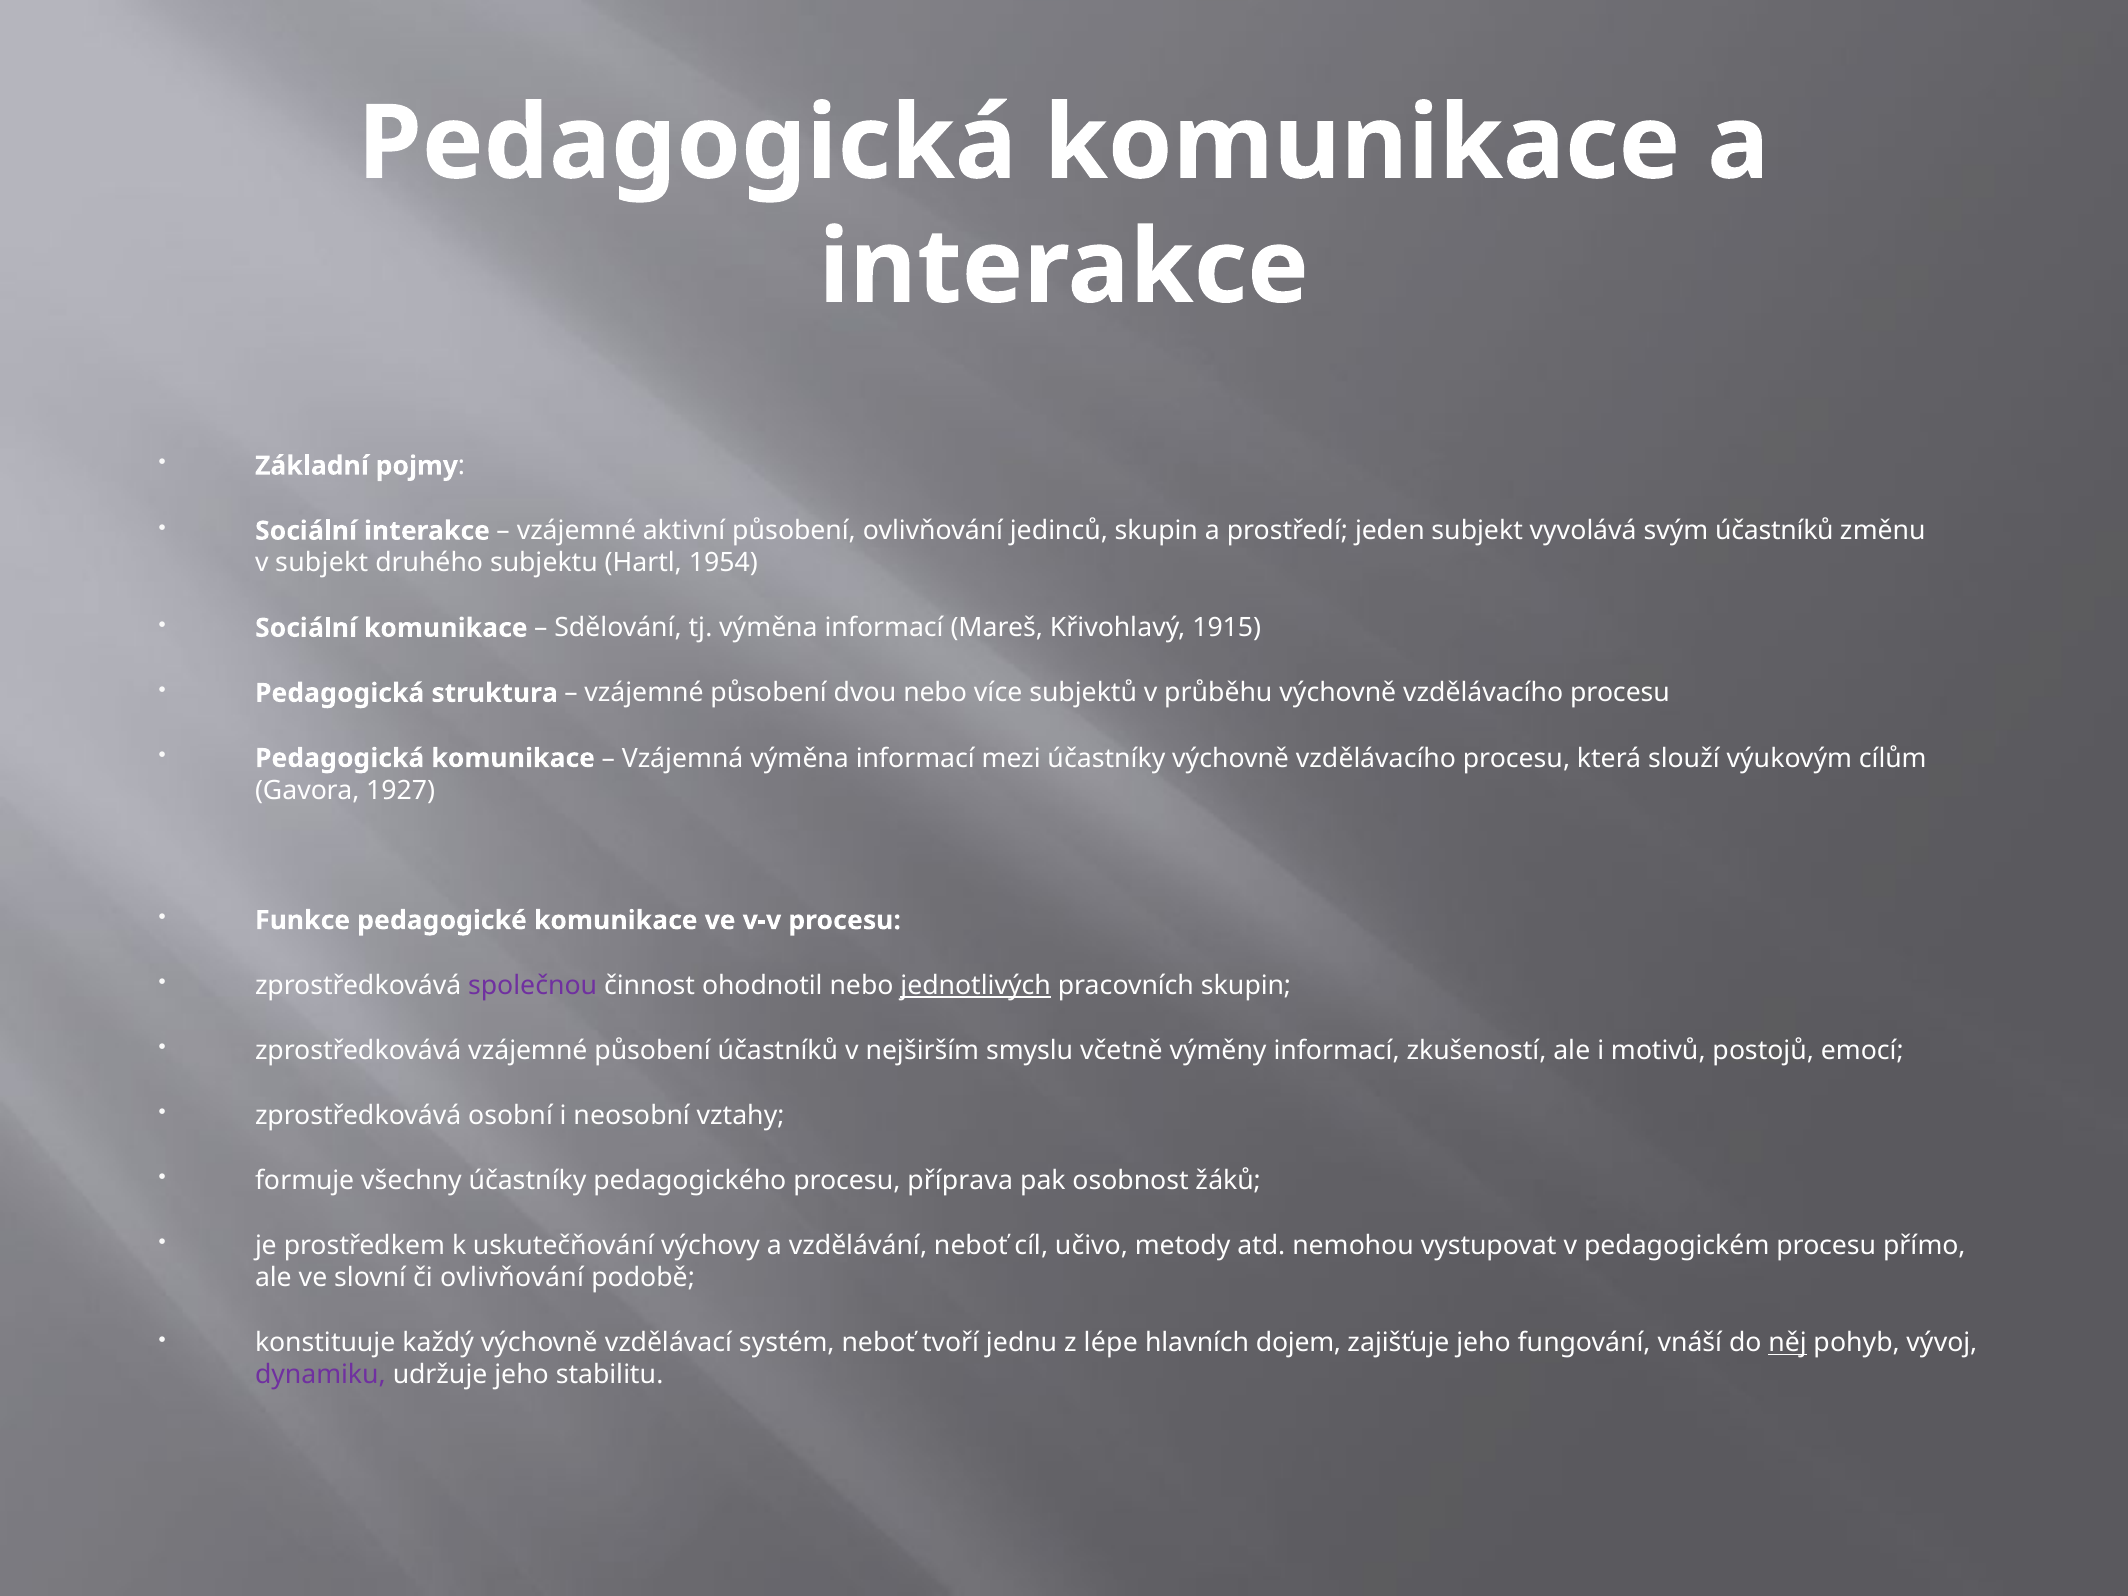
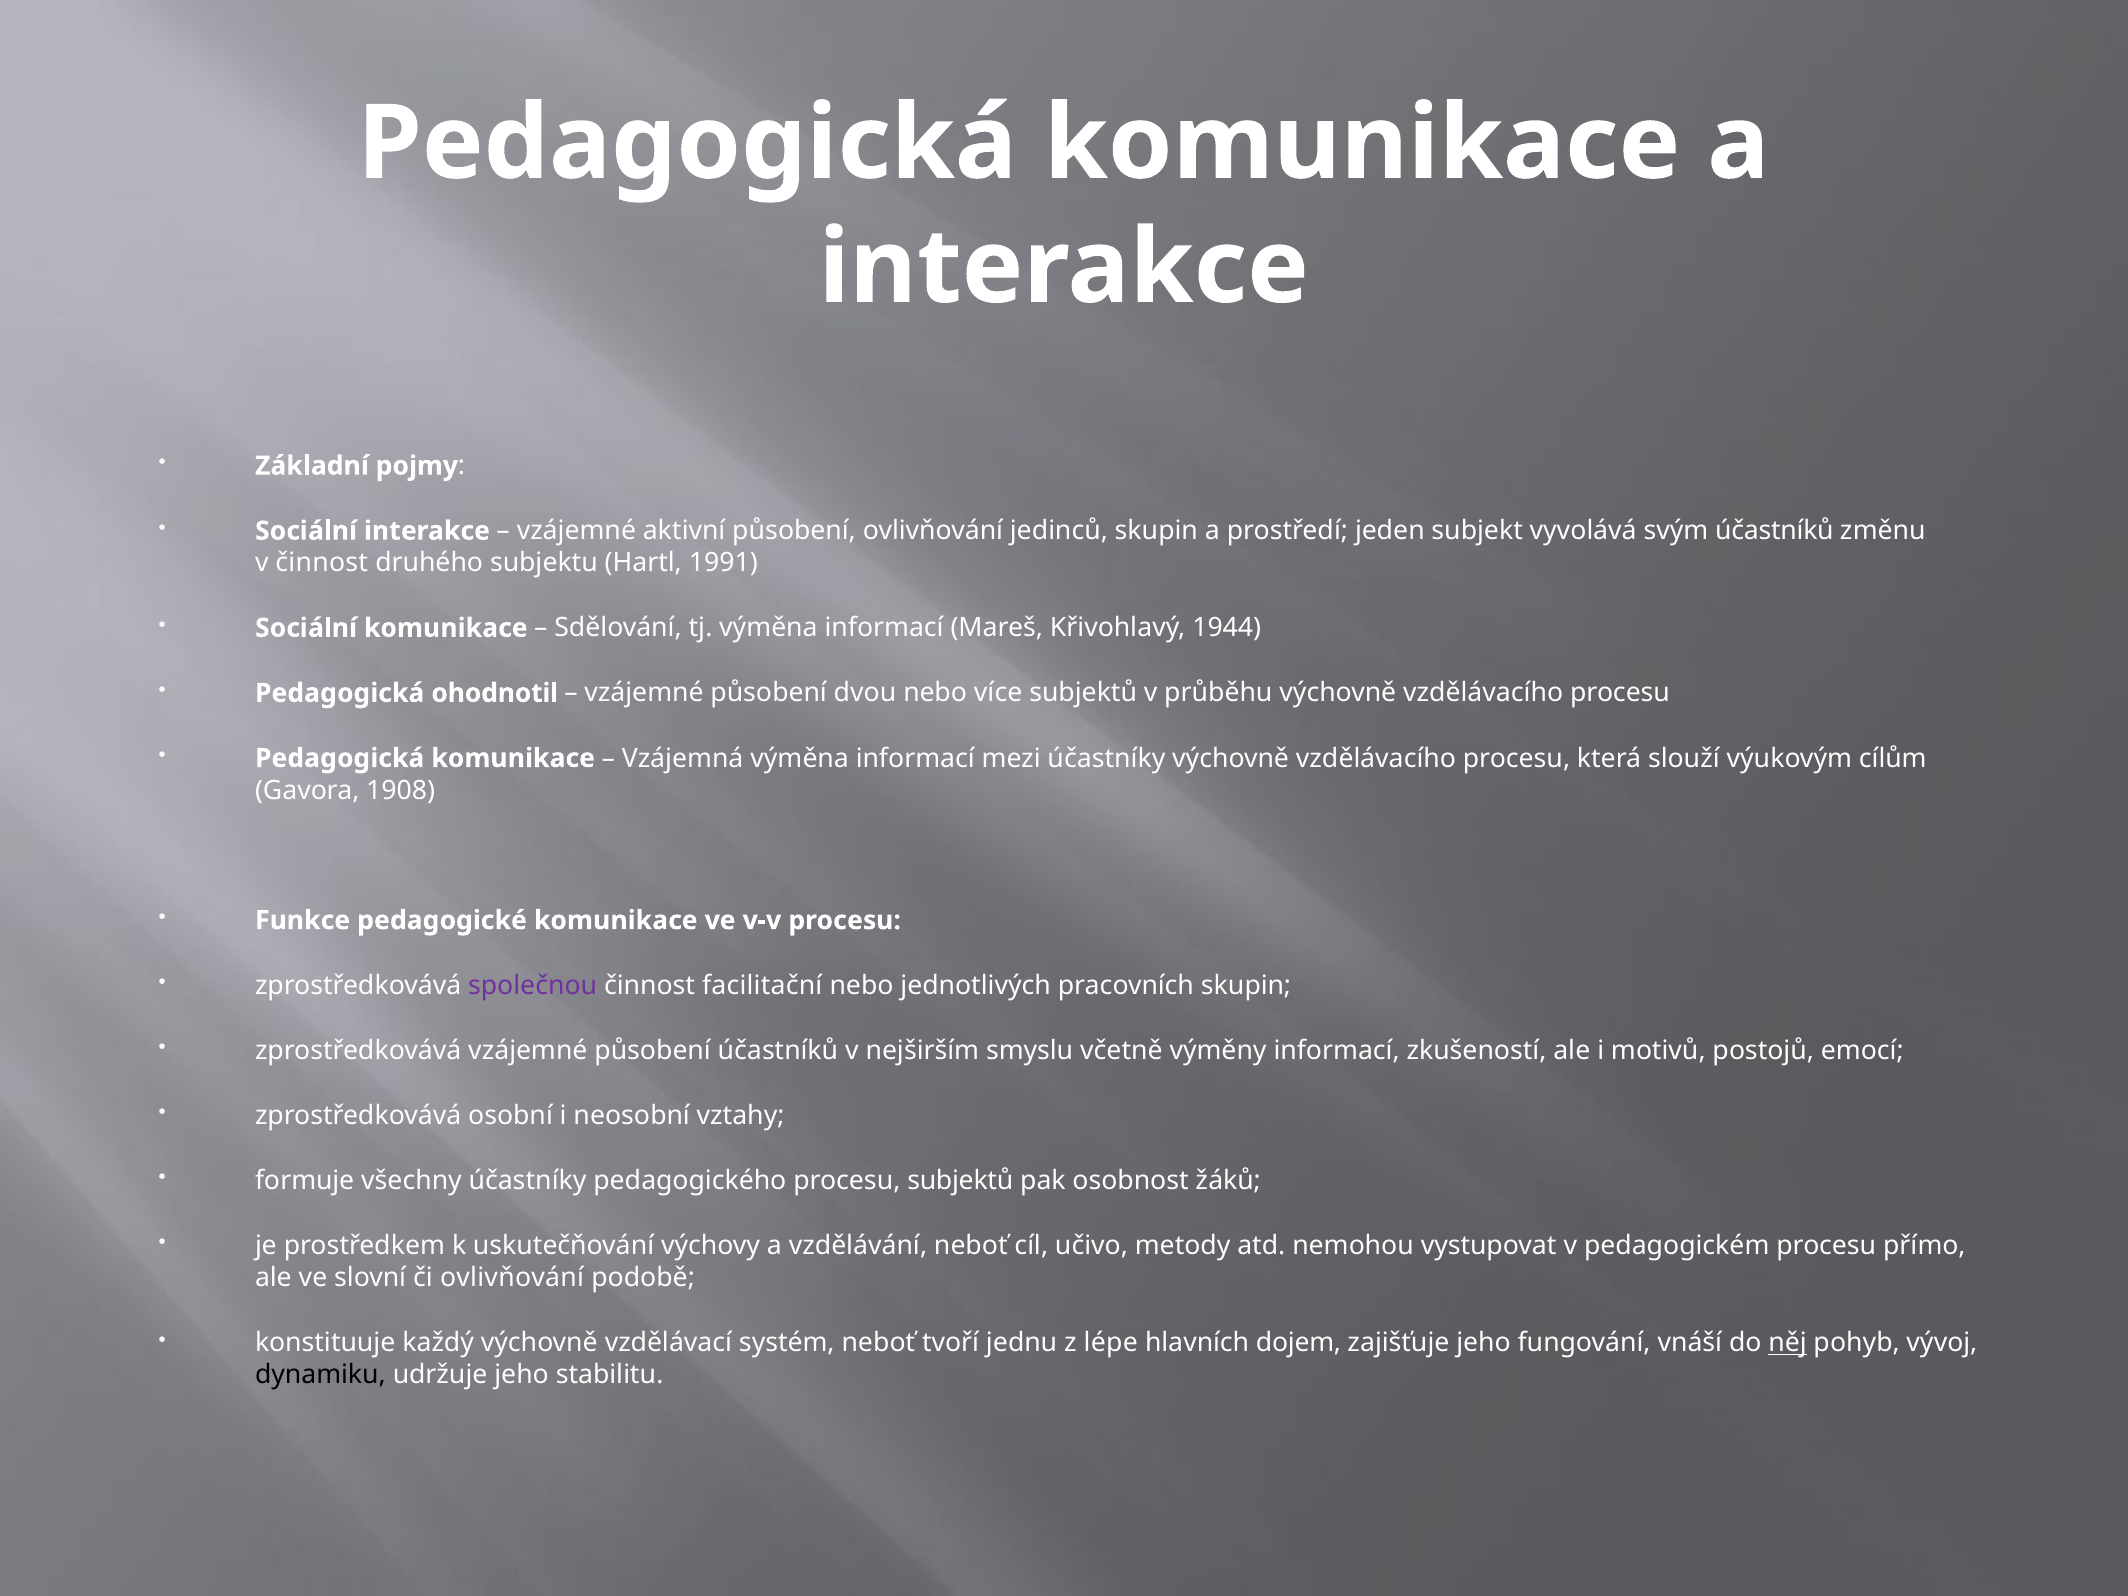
v subjekt: subjekt -> činnost
1954: 1954 -> 1991
1915: 1915 -> 1944
struktura: struktura -> ohodnotil
1927: 1927 -> 1908
ohodnotil: ohodnotil -> facilitační
jednotlivých underline: present -> none
procesu příprava: příprava -> subjektů
dynamiku colour: purple -> black
